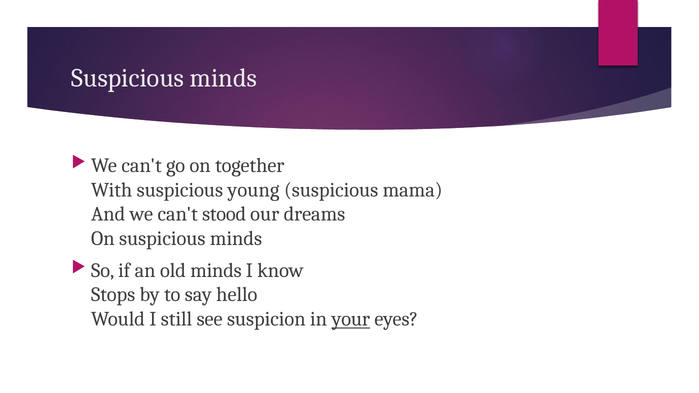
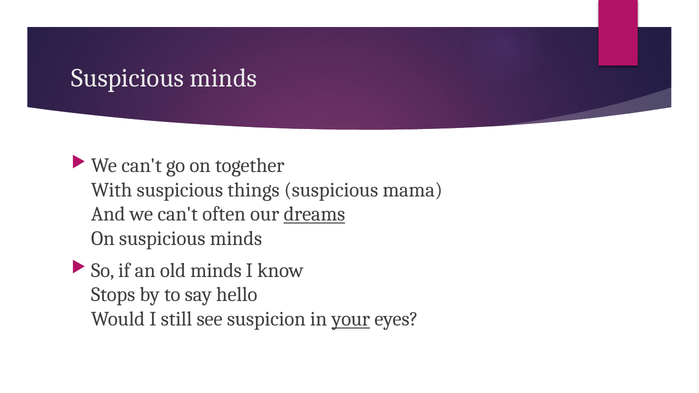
young: young -> things
stood: stood -> often
dreams underline: none -> present
